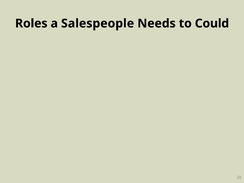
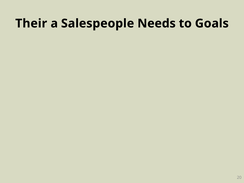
Roles: Roles -> Their
Could: Could -> Goals
